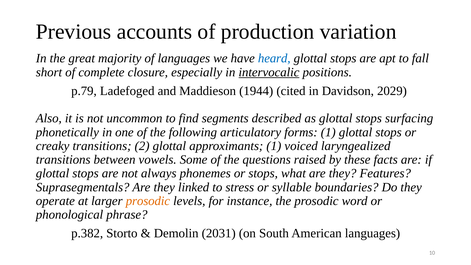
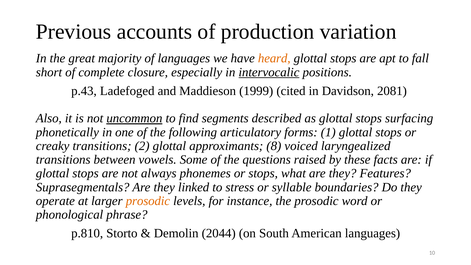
heard colour: blue -> orange
p.79: p.79 -> p.43
1944: 1944 -> 1999
2029: 2029 -> 2081
uncommon underline: none -> present
approximants 1: 1 -> 8
p.382: p.382 -> p.810
2031: 2031 -> 2044
